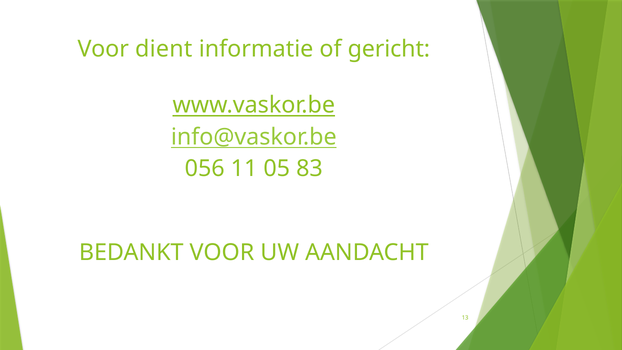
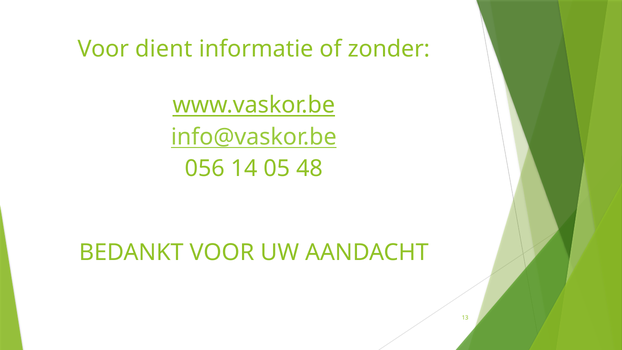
gericht: gericht -> zonder
11: 11 -> 14
83: 83 -> 48
